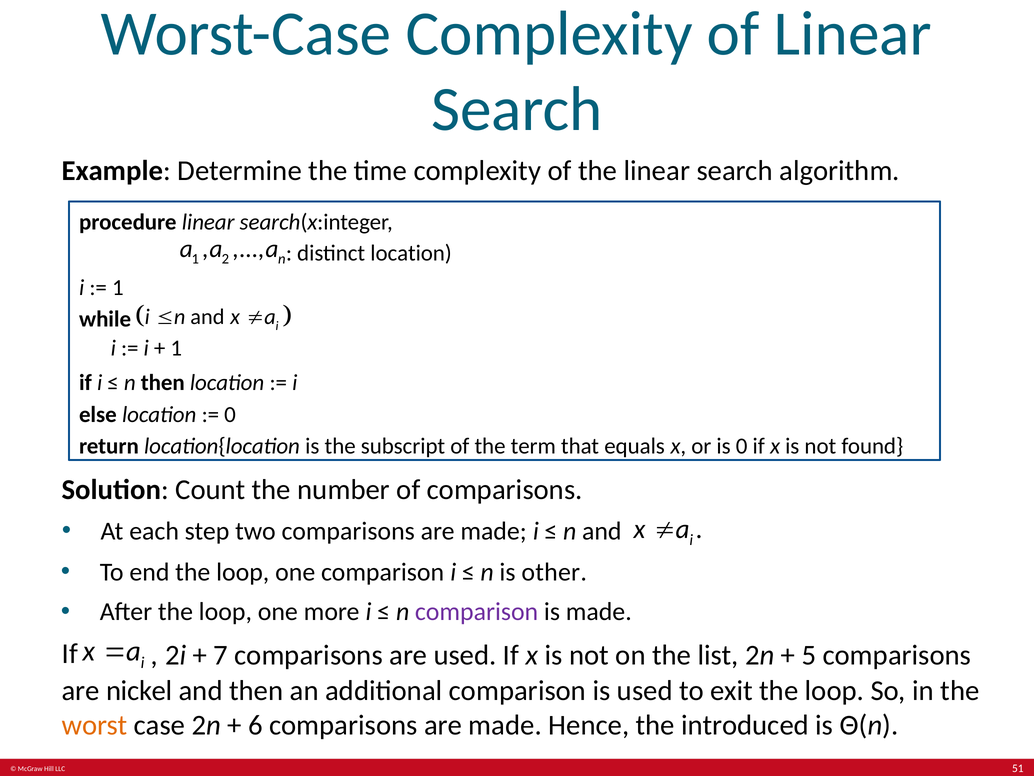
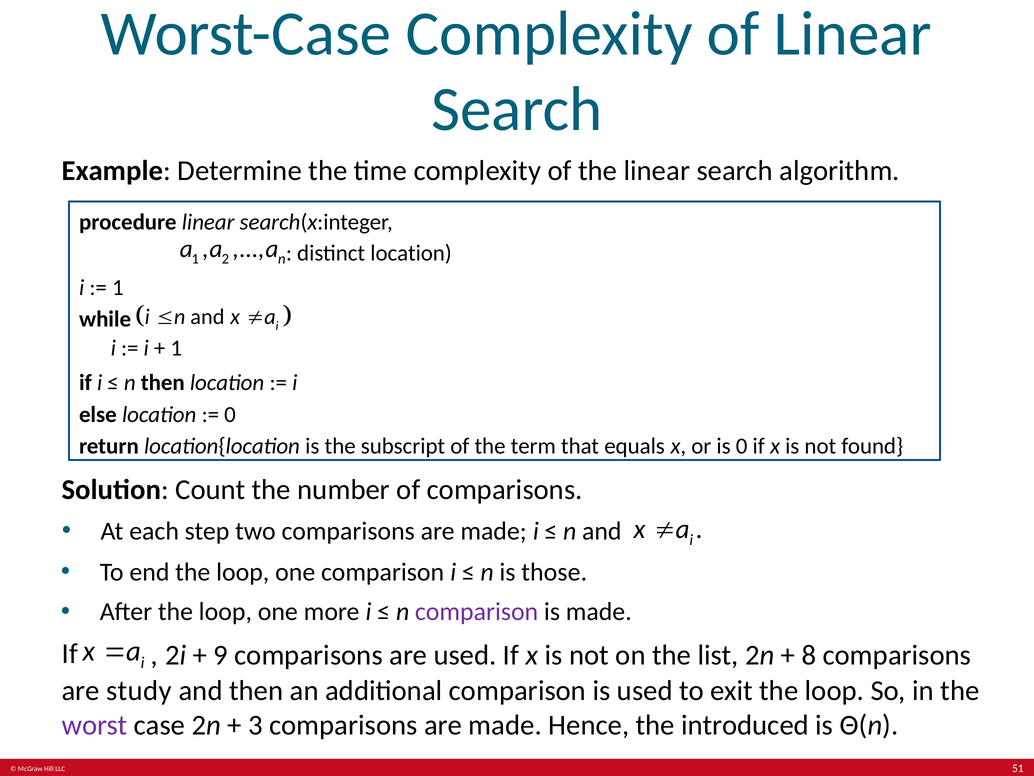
other: other -> those
7: 7 -> 9
5: 5 -> 8
nickel: nickel -> study
worst colour: orange -> purple
6: 6 -> 3
